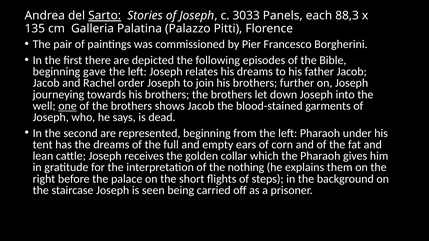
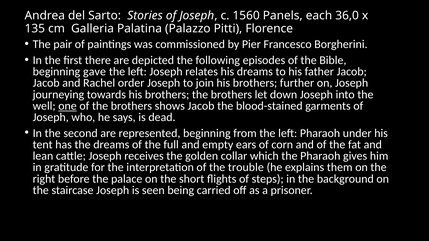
Sarto underline: present -> none
3033: 3033 -> 1560
88,3: 88,3 -> 36,0
nothing: nothing -> trouble
